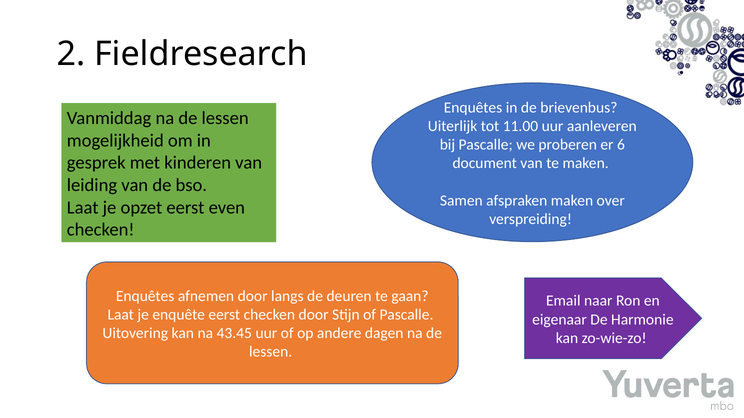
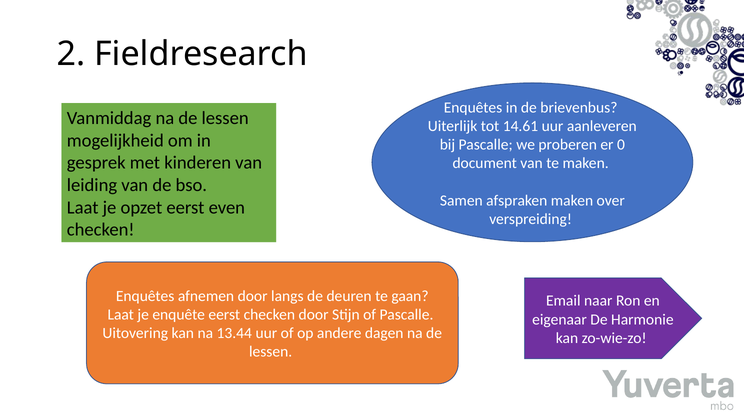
11.00: 11.00 -> 14.61
6: 6 -> 0
43.45: 43.45 -> 13.44
